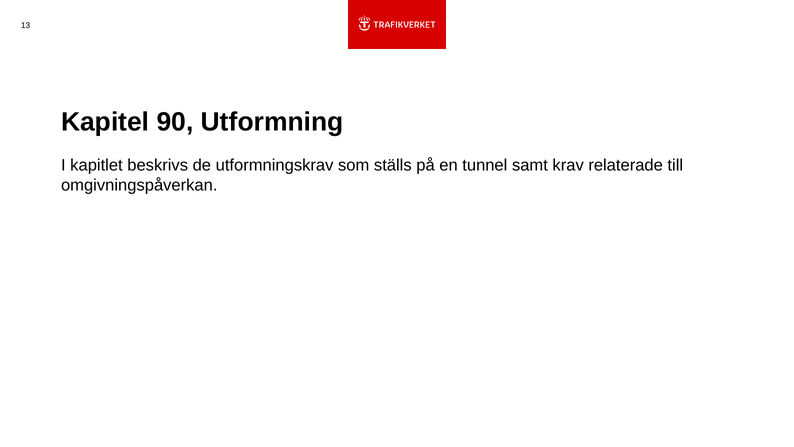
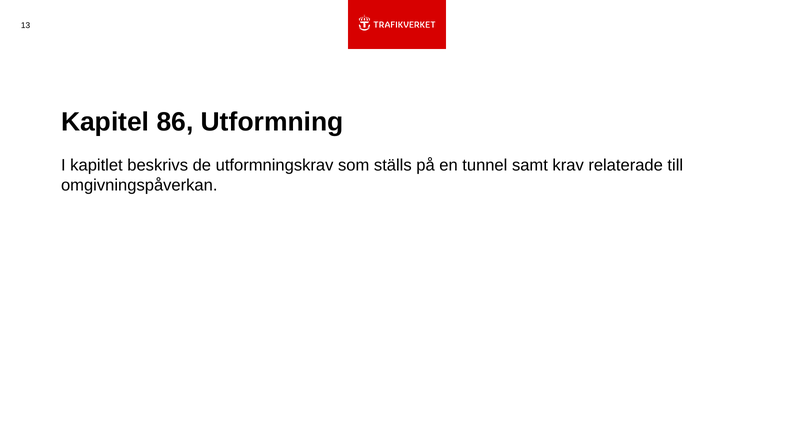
90: 90 -> 86
